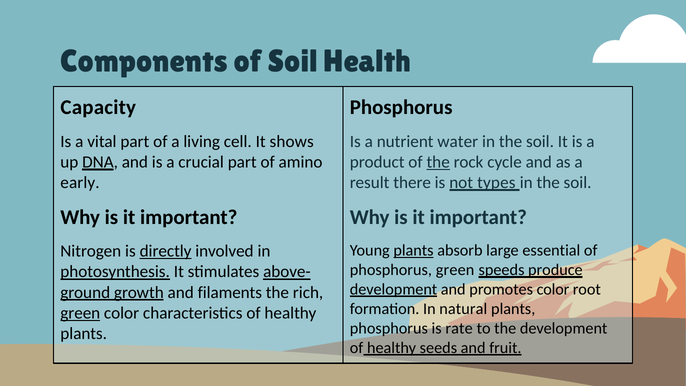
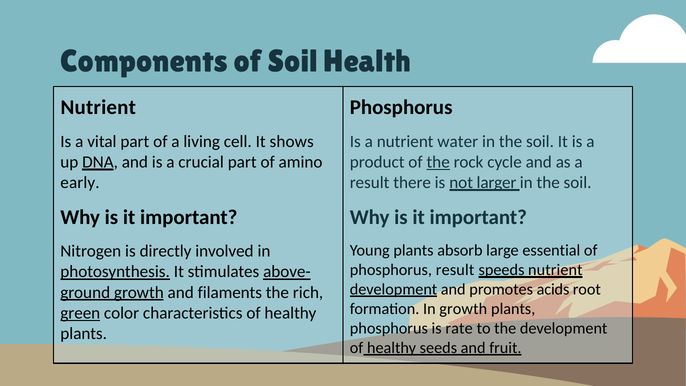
Capacity at (98, 107): Capacity -> Nutrient
types: types -> larger
plants at (413, 250) underline: present -> none
directly underline: present -> none
phosphorus green: green -> result
speeds produce: produce -> nutrient
promotes color: color -> acids
In natural: natural -> growth
